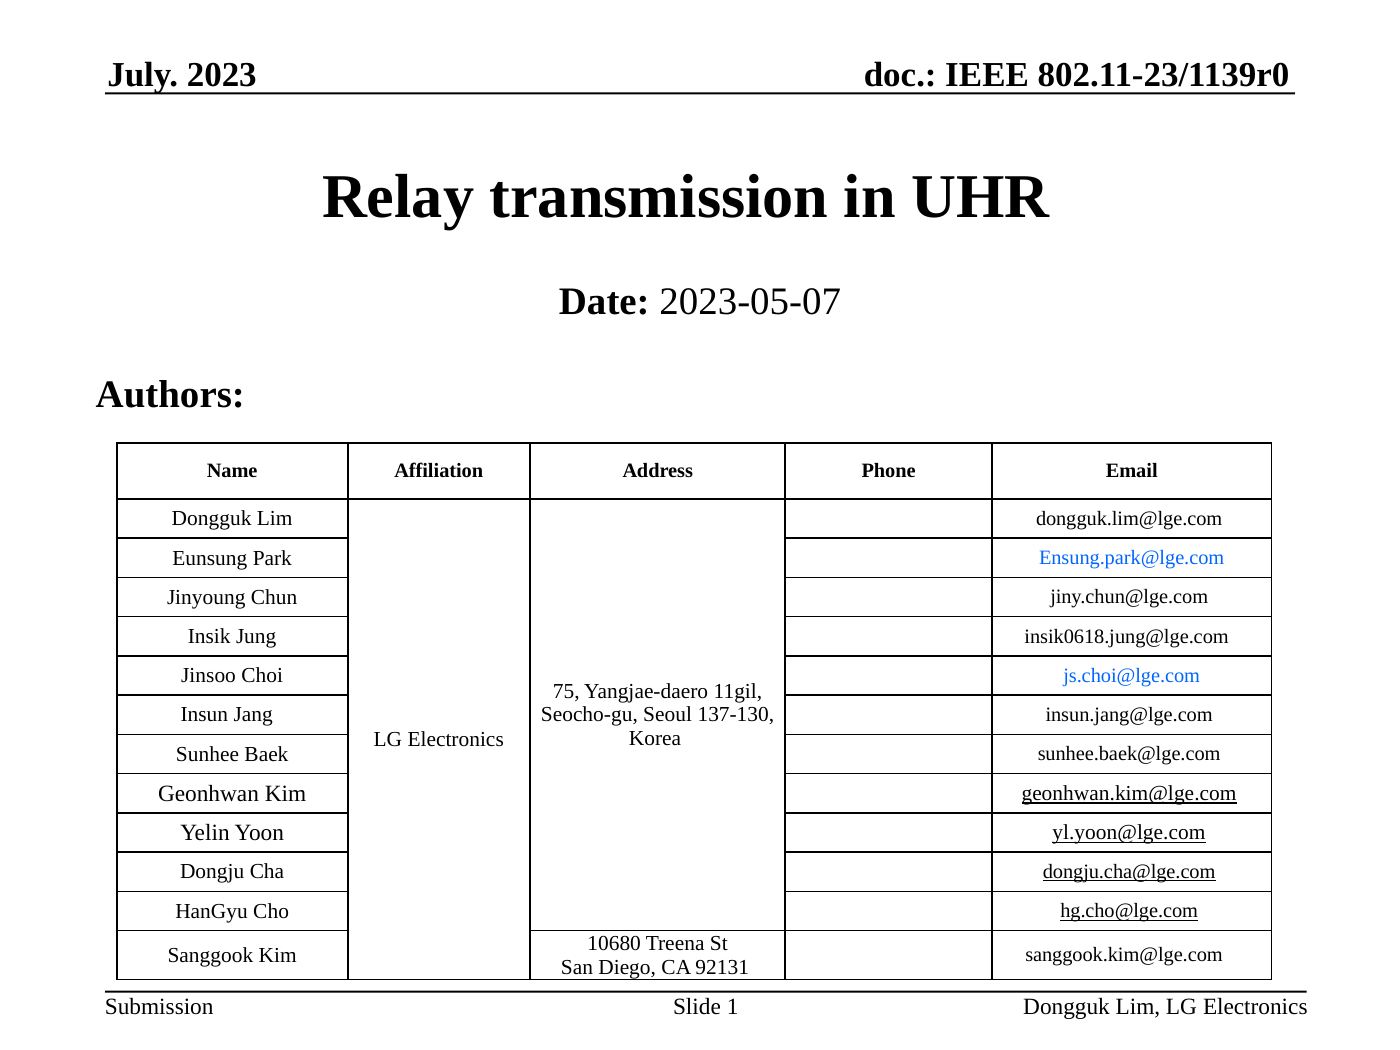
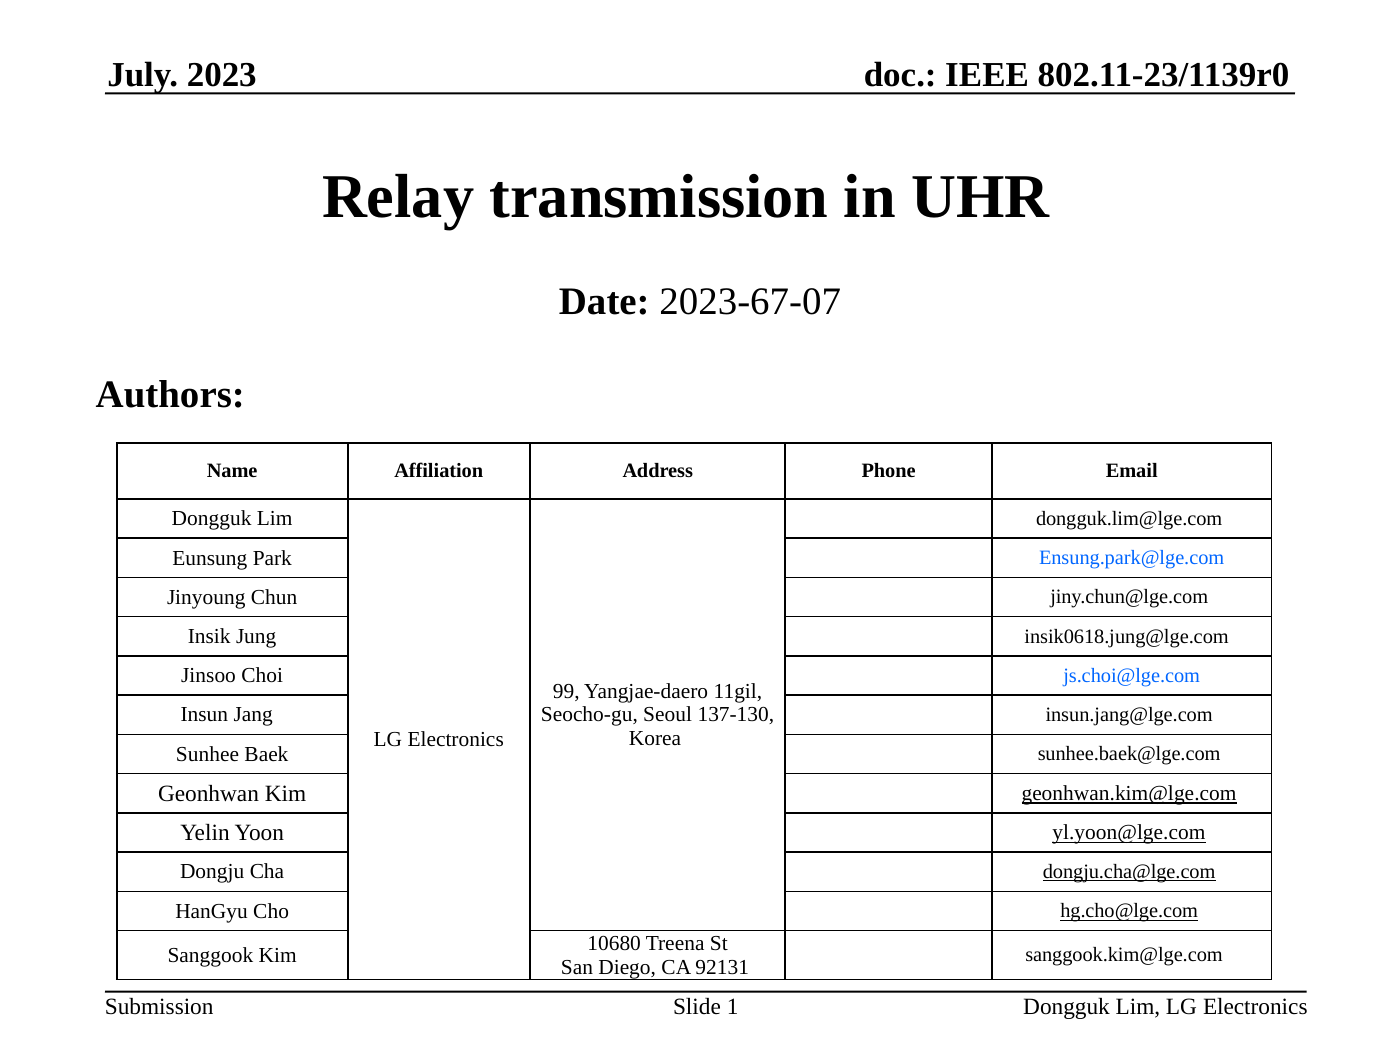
2023-05-07: 2023-05-07 -> 2023-67-07
75: 75 -> 99
